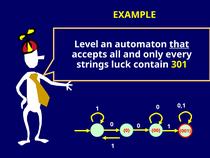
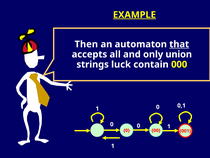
EXAMPLE underline: none -> present
Level: Level -> Then
every: every -> union
301: 301 -> 000
